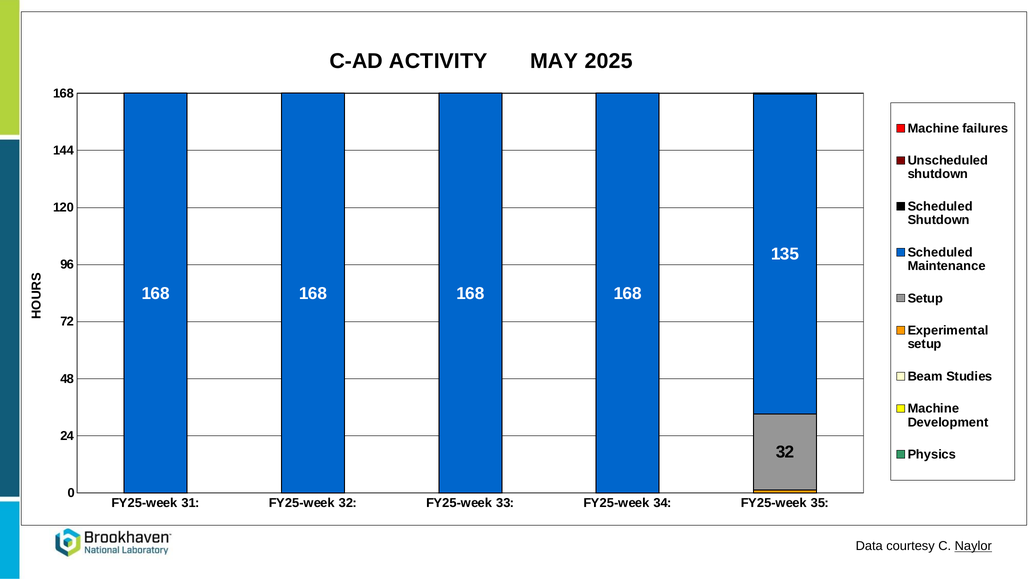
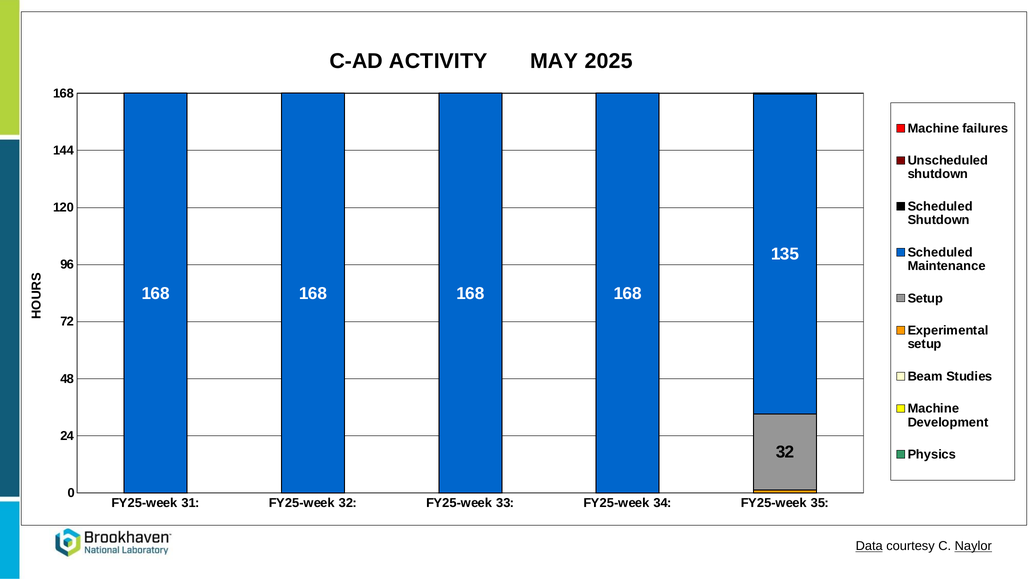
Data underline: none -> present
